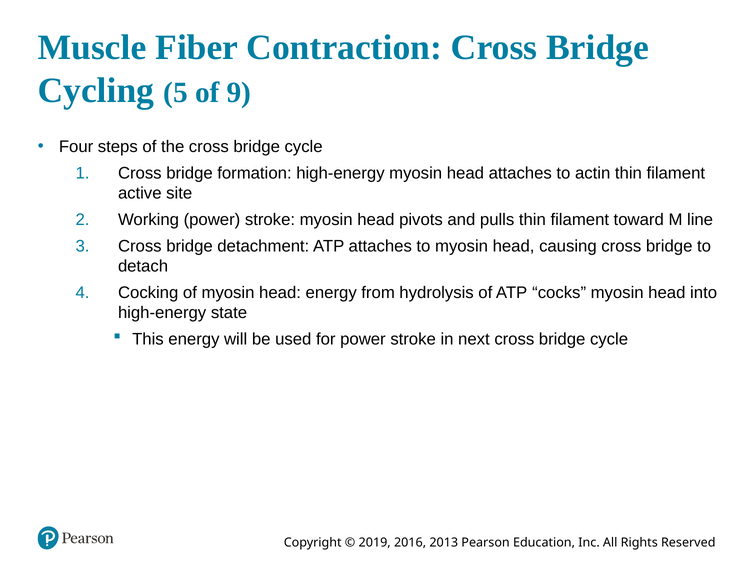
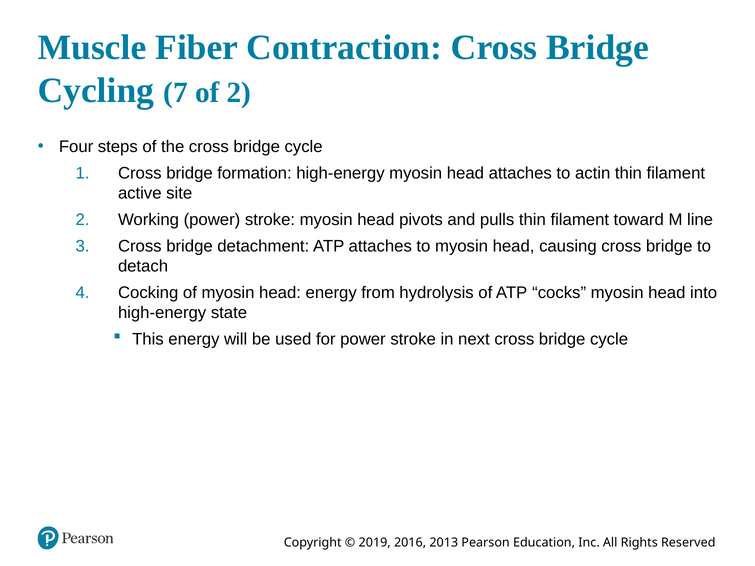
5: 5 -> 7
of 9: 9 -> 2
